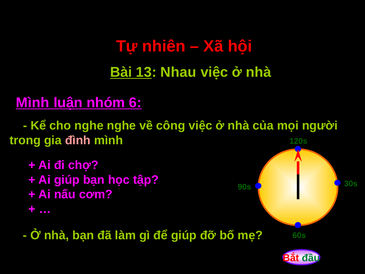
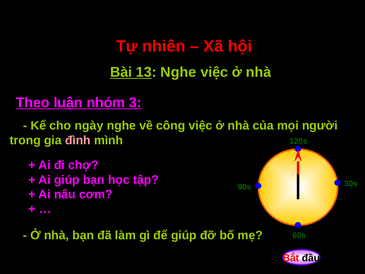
13 Nhau: Nhau -> Nghe
Mình at (33, 103): Mình -> Theo
6: 6 -> 3
cho nghe: nghe -> ngày
đầu colour: green -> black
